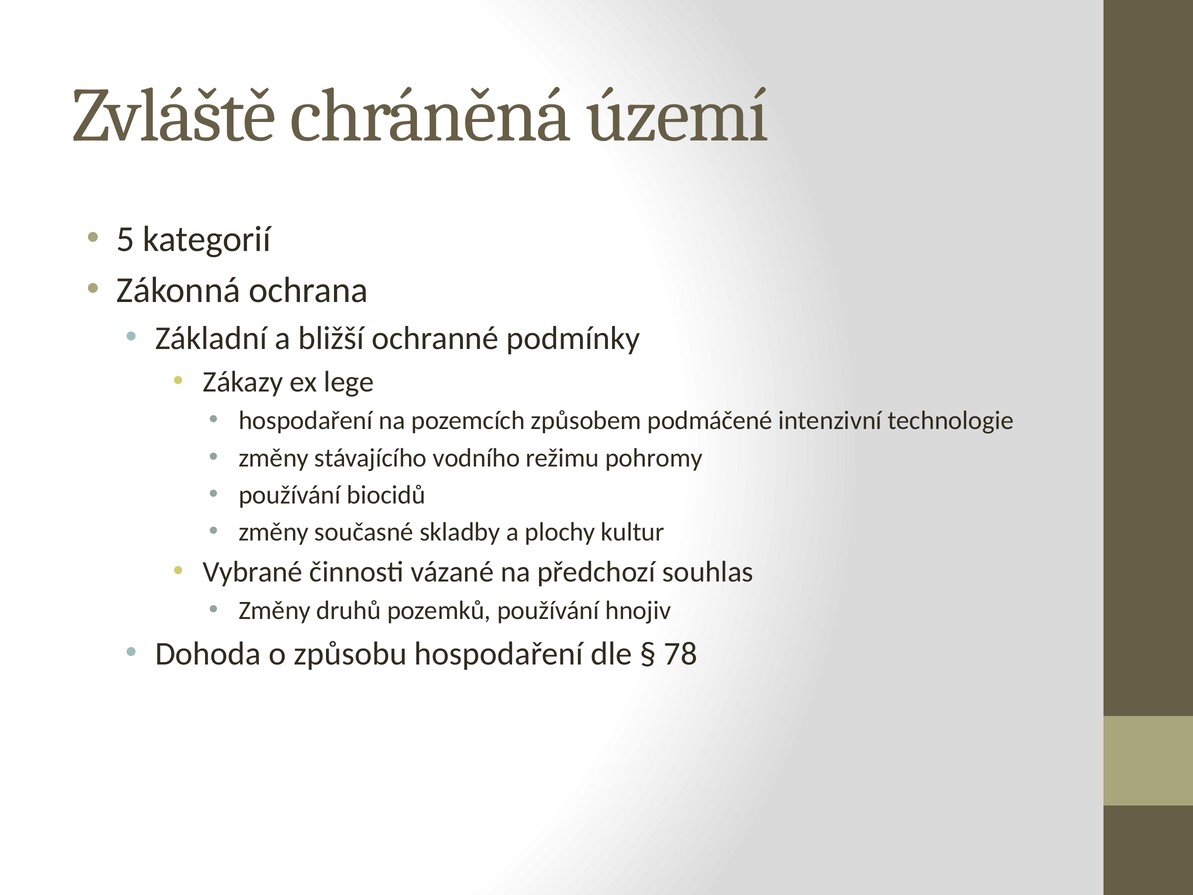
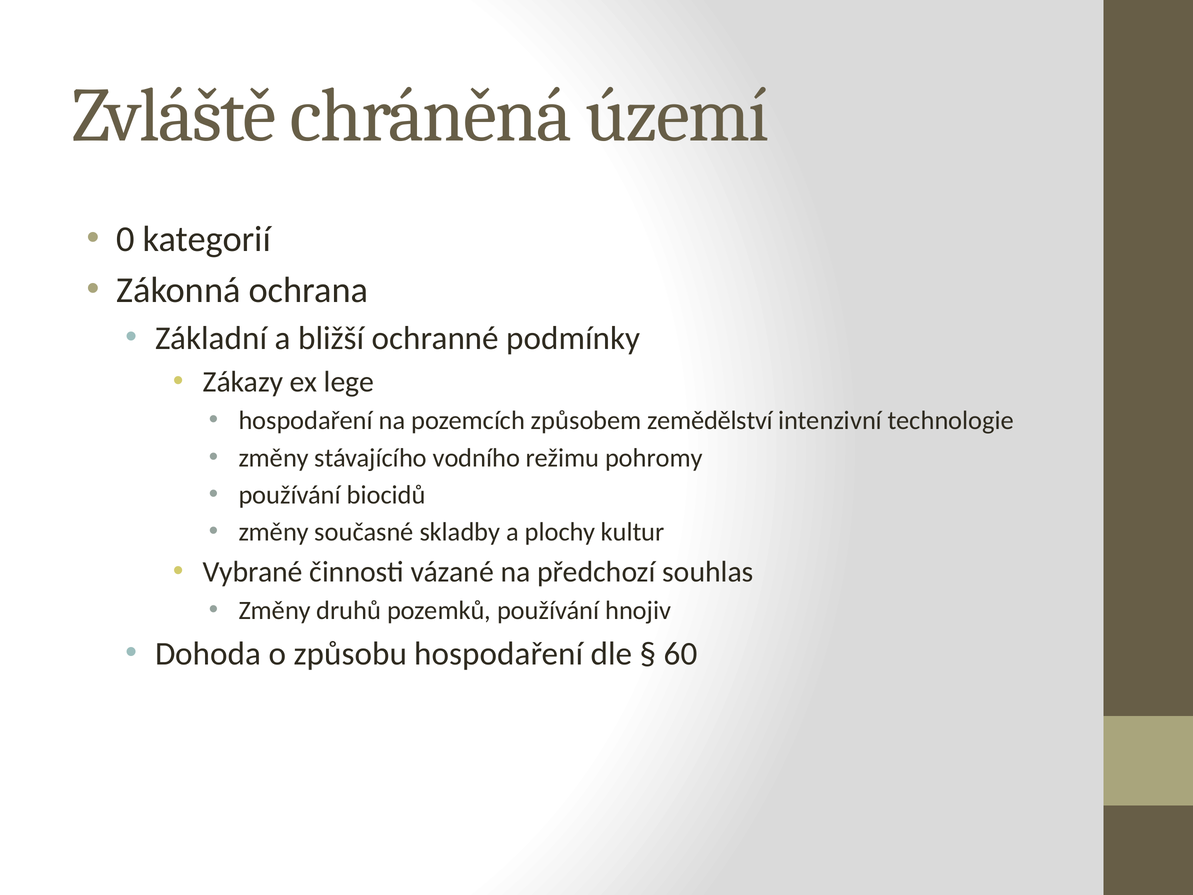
5: 5 -> 0
podmáčené: podmáčené -> zemědělství
78: 78 -> 60
